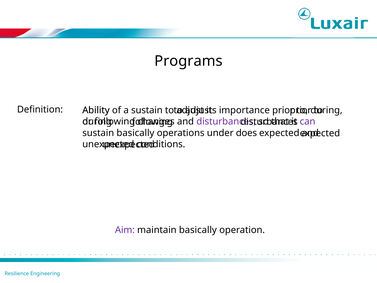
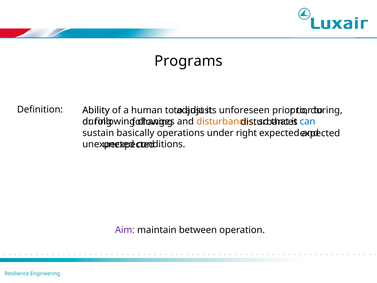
a sustain: sustain -> human
importance: importance -> unforeseen
disturbances at (226, 122) colour: purple -> orange
can colour: purple -> blue
does: does -> right
maintain basically: basically -> between
